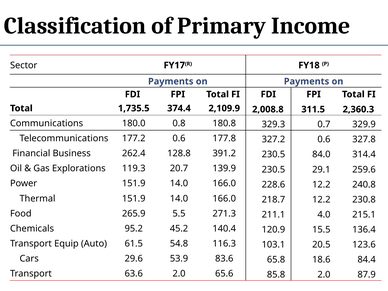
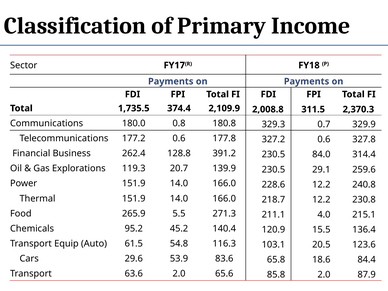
2,360.3: 2,360.3 -> 2,370.3
